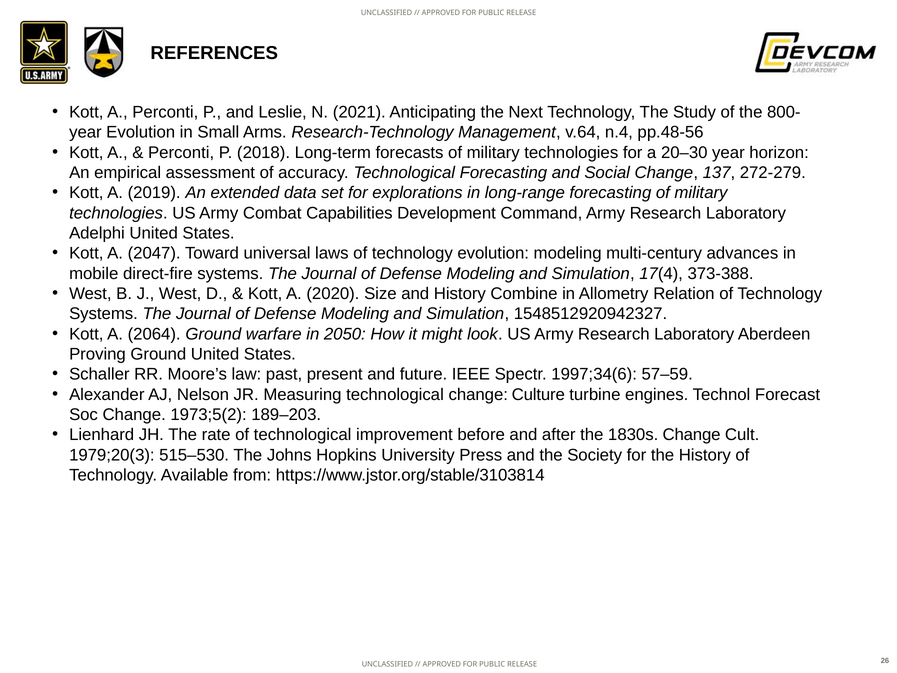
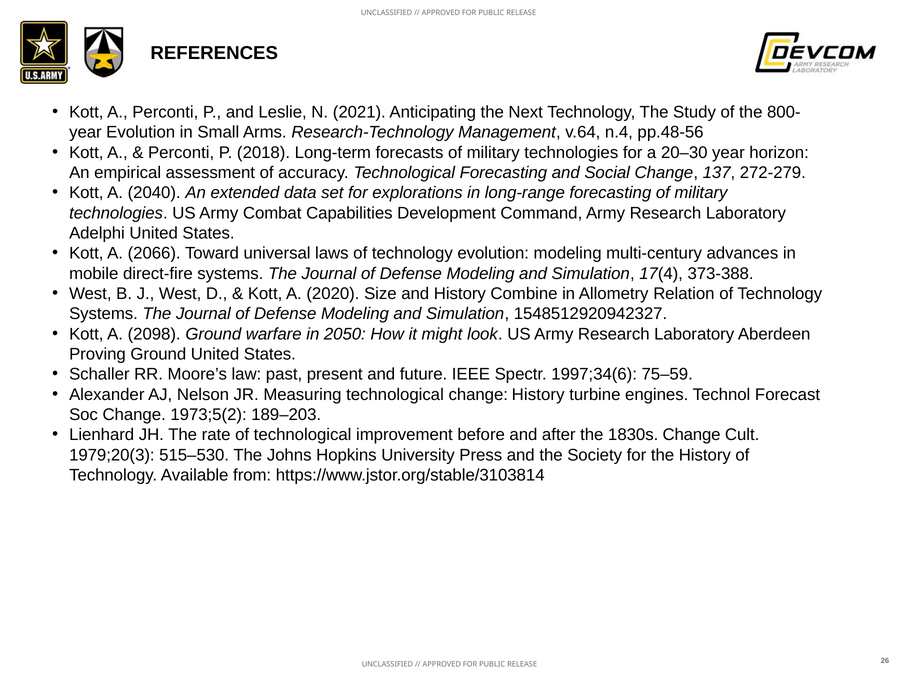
2019: 2019 -> 2040
2047: 2047 -> 2066
2064: 2064 -> 2098
57–59: 57–59 -> 75–59
change Culture: Culture -> History
